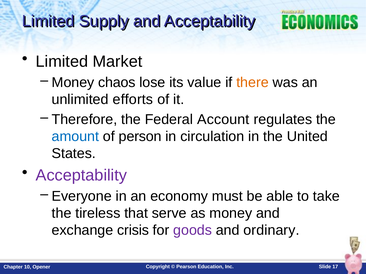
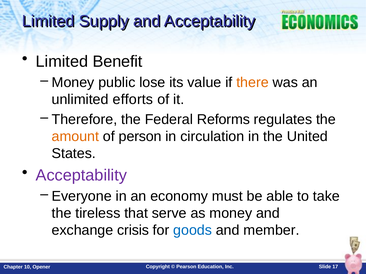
Market: Market -> Benefit
chaos: chaos -> public
Account: Account -> Reforms
amount colour: blue -> orange
goods colour: purple -> blue
ordinary: ordinary -> member
